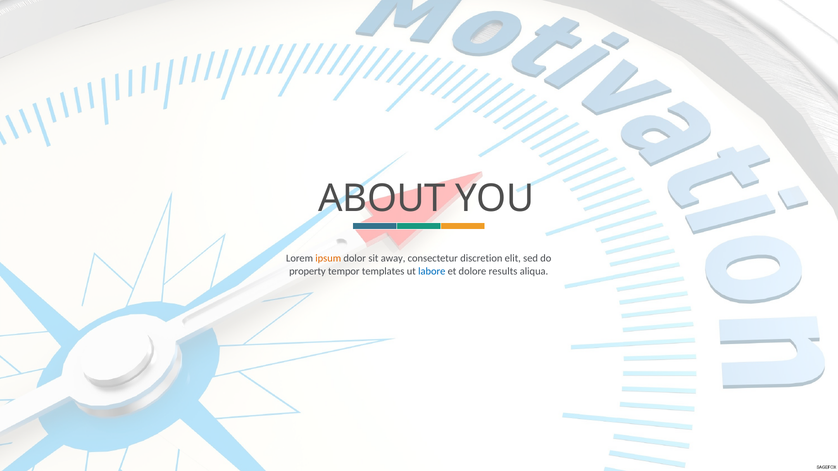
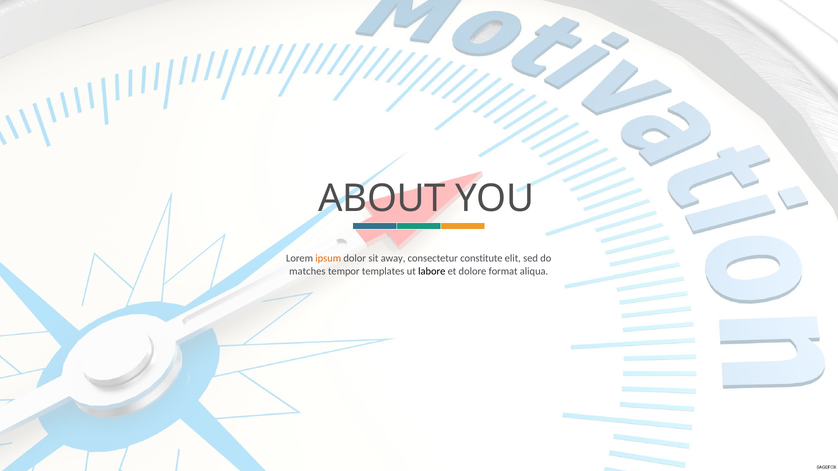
discretion: discretion -> constitute
property: property -> matches
labore colour: blue -> black
results: results -> format
